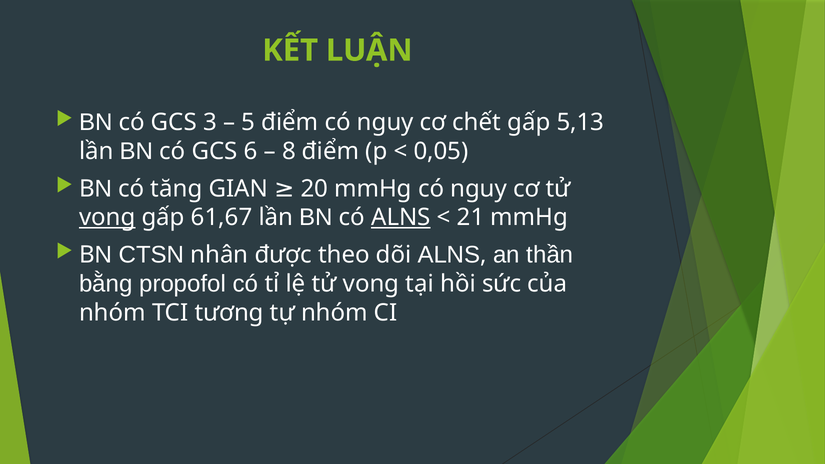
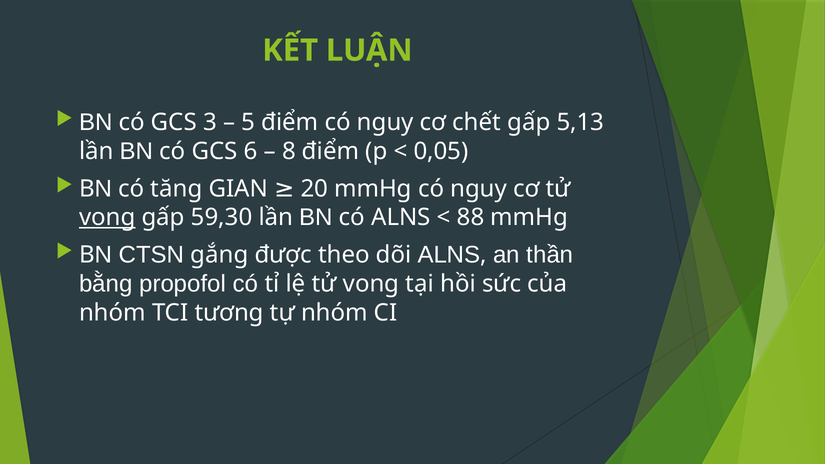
61,67: 61,67 -> 59,30
ALNS at (401, 218) underline: present -> none
21: 21 -> 88
nhân: nhân -> gắng
